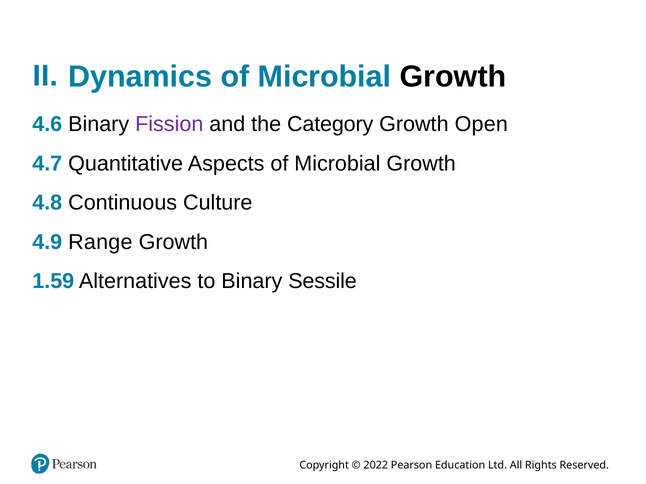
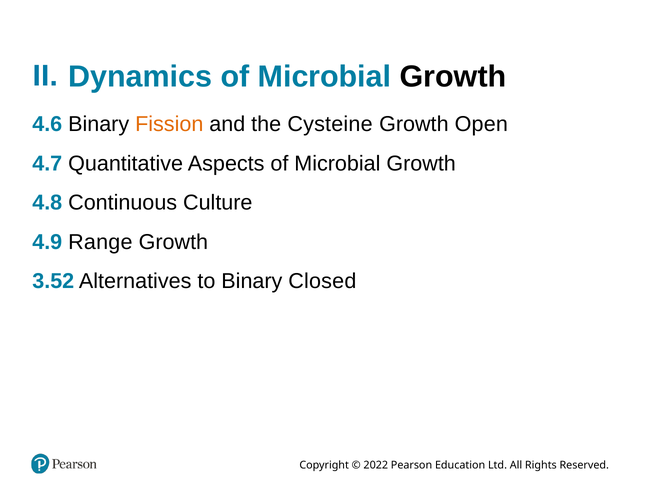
Fission colour: purple -> orange
Category: Category -> Cysteine
1.59: 1.59 -> 3.52
Sessile: Sessile -> Closed
